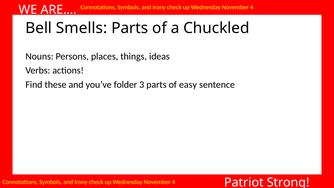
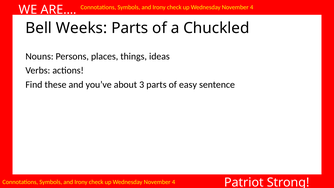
Smells: Smells -> Weeks
folder: folder -> about
